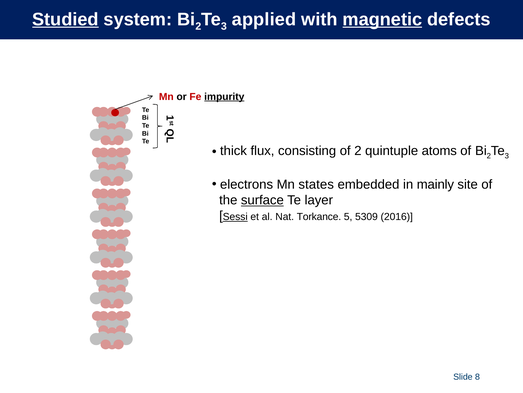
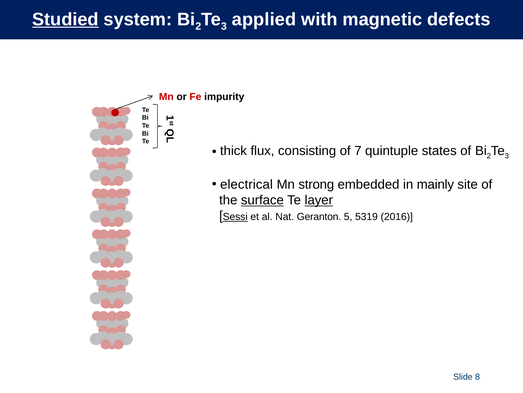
magnetic underline: present -> none
impurity underline: present -> none
of 2: 2 -> 7
atoms: atoms -> states
electrons: electrons -> electrical
states: states -> strong
layer underline: none -> present
Torkance: Torkance -> Geranton
5309: 5309 -> 5319
